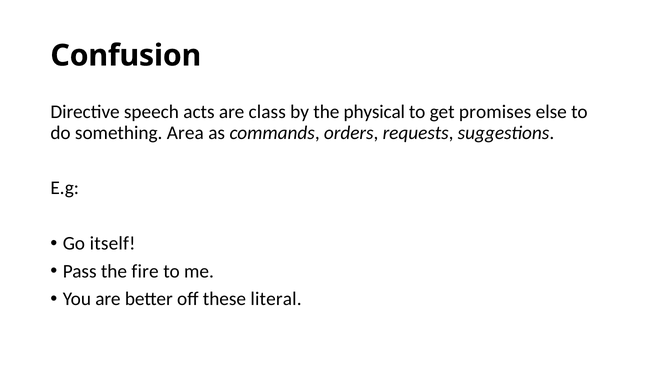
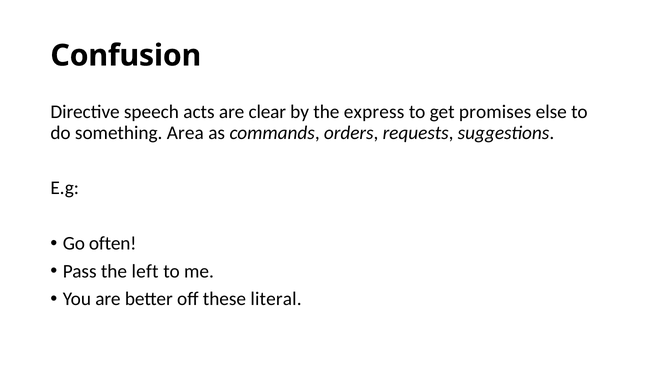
class: class -> clear
physical: physical -> express
itself: itself -> often
fire: fire -> left
